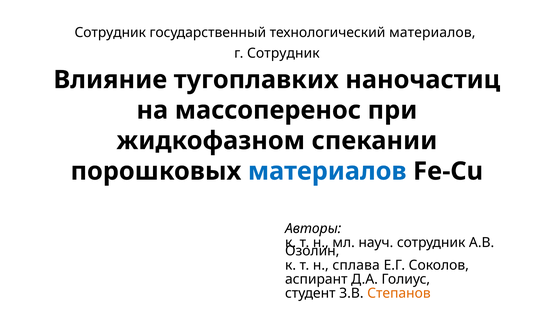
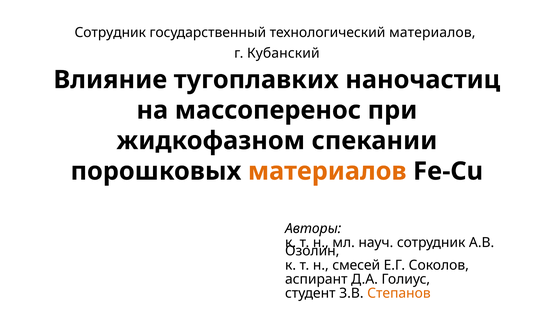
г Сотрудник: Сотрудник -> Кубанский
материалов at (327, 171) colour: blue -> orange
сплава: сплава -> смесей
